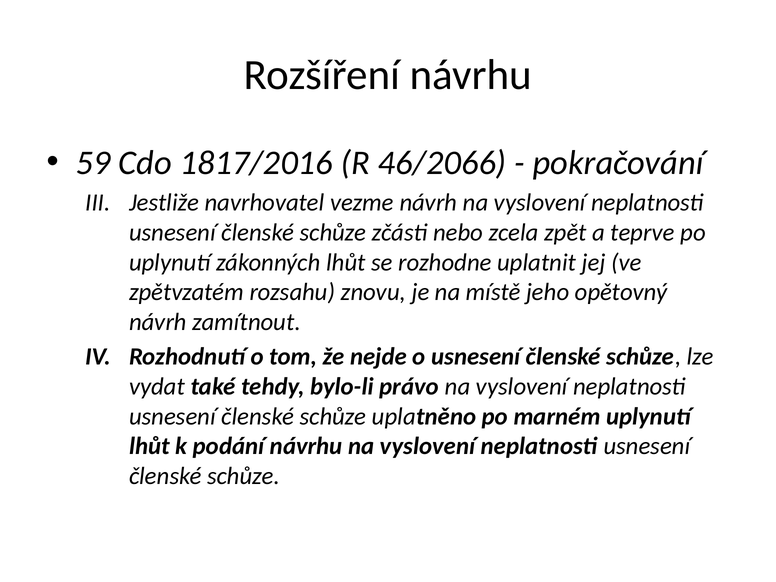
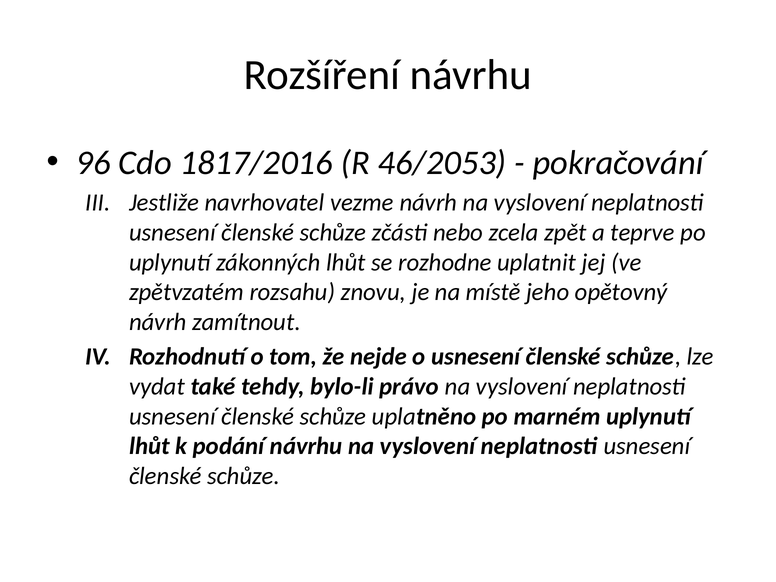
59: 59 -> 96
46/2066: 46/2066 -> 46/2053
